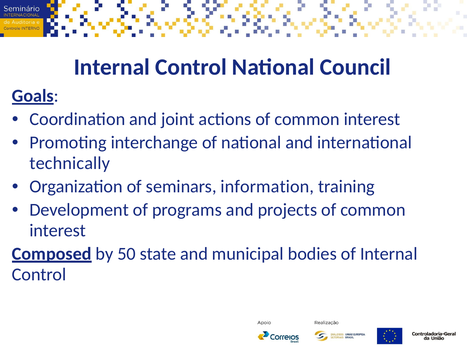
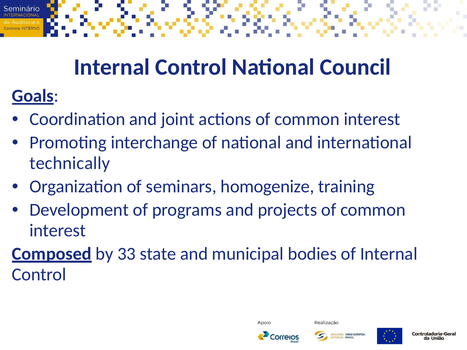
information: information -> homogenize
50: 50 -> 33
